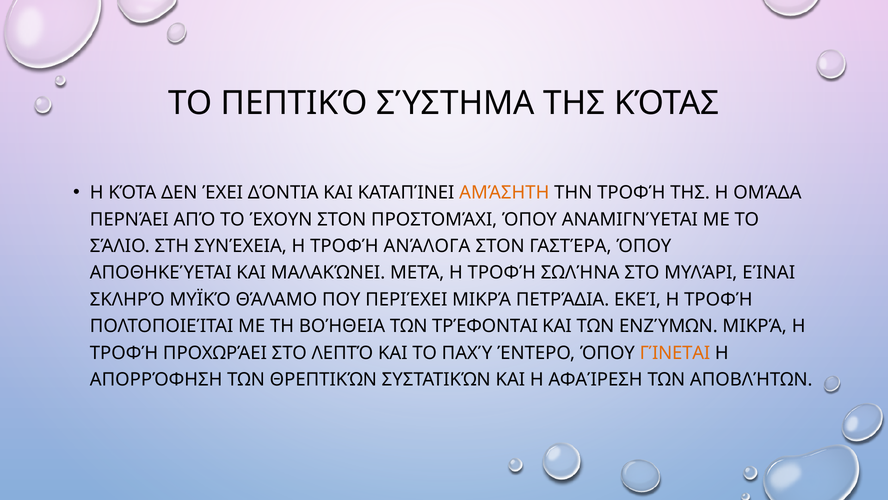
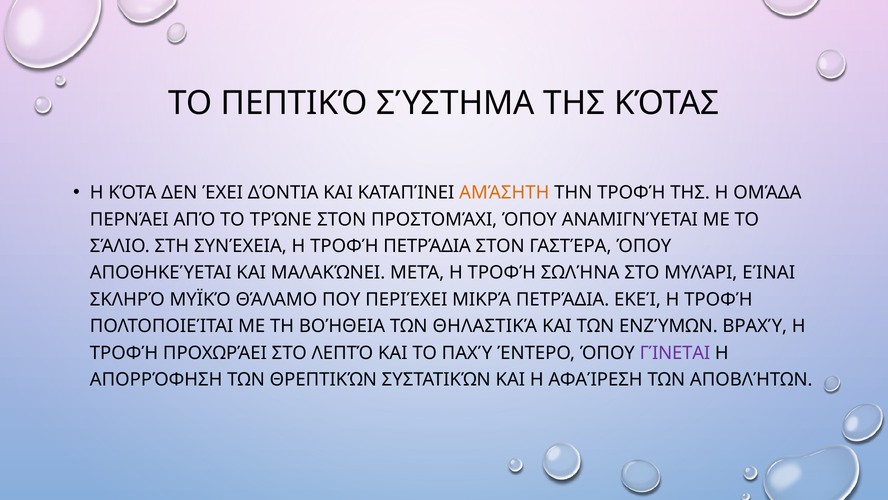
ΈΧΟΥΝ: ΈΧΟΥΝ -> ΤΡΏΝΕ
ΤΡΟΦΉ ΑΝΆΛΟΓΑ: ΑΝΆΛΟΓΑ -> ΠΕΤΡΆΔΙΑ
ΤΡΈΦΟΝΤΑΙ: ΤΡΈΦΟΝΤΑΙ -> ΘΗΛΑΣΤΙΚΆ
ΕΝΖΎΜΩΝ ΜΙΚΡΆ: ΜΙΚΡΆ -> ΒΡΑΧΎ
ΓΊΝΕΤΑΙ colour: orange -> purple
